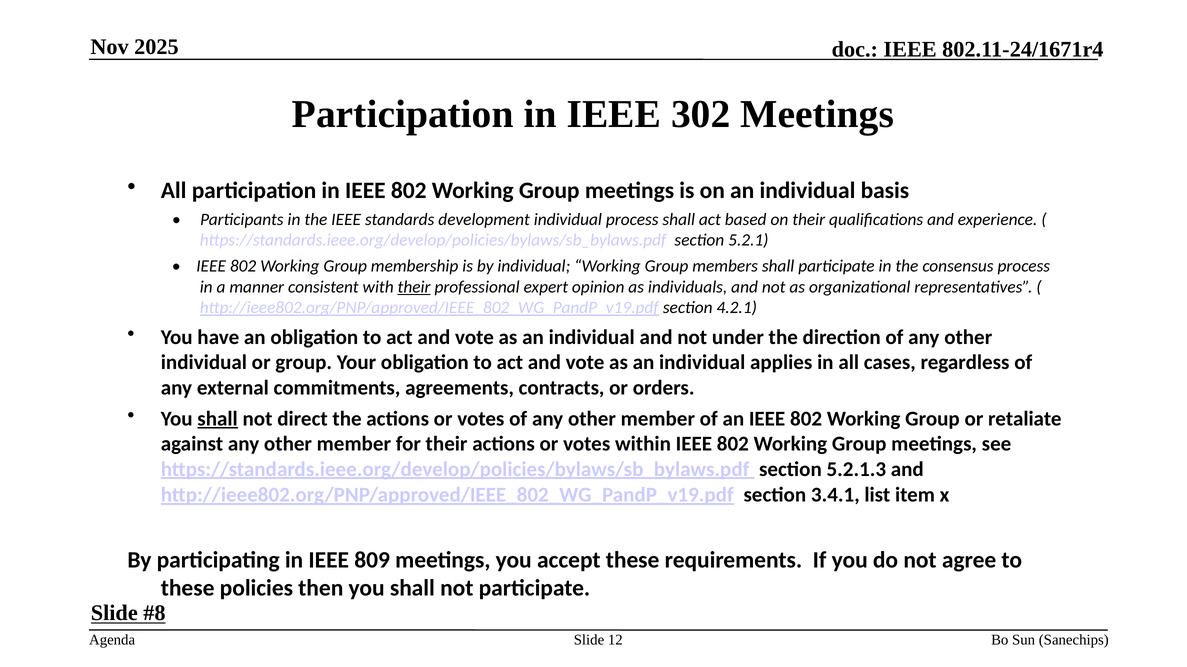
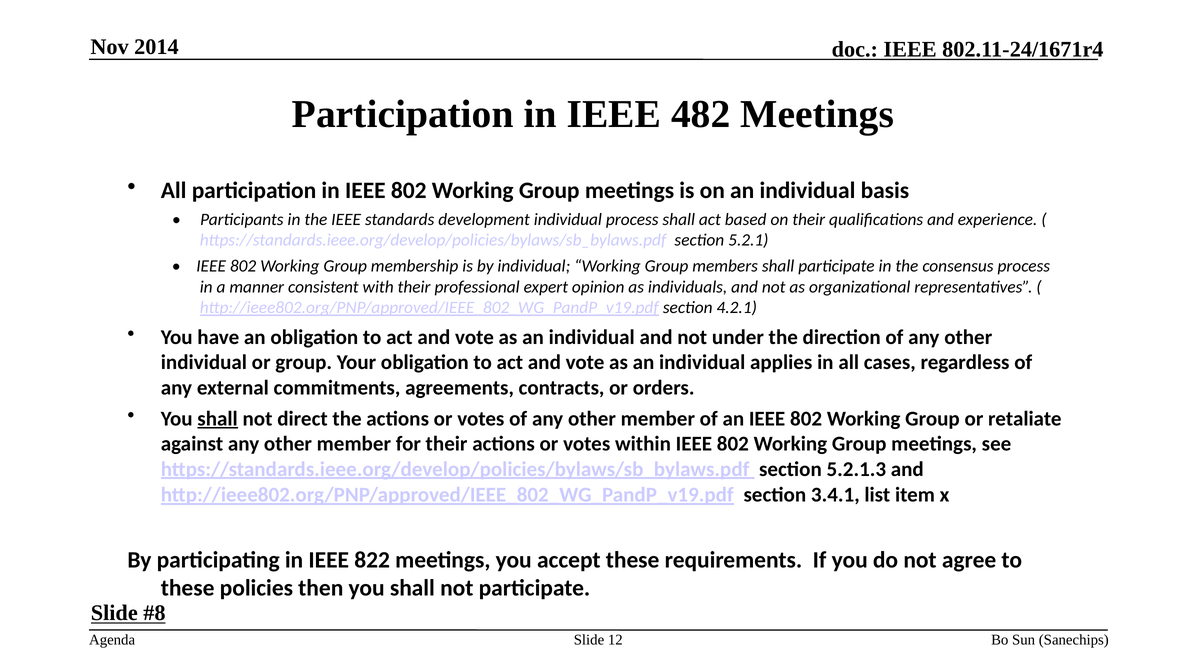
2025: 2025 -> 2014
302: 302 -> 482
their at (414, 287) underline: present -> none
809: 809 -> 822
